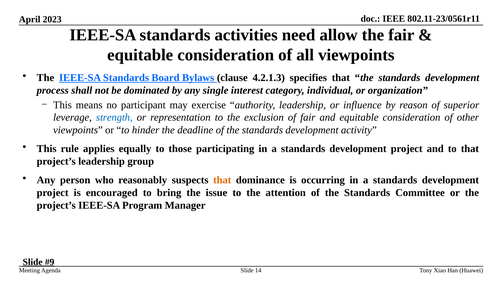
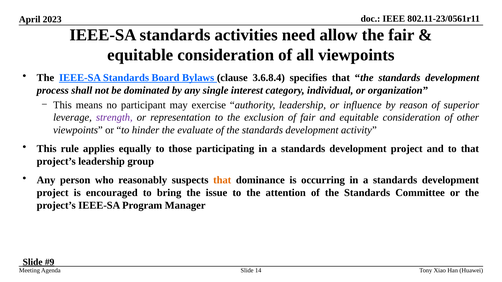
4.2.1.3: 4.2.1.3 -> 3.6.8.4
strength colour: blue -> purple
deadline: deadline -> evaluate
